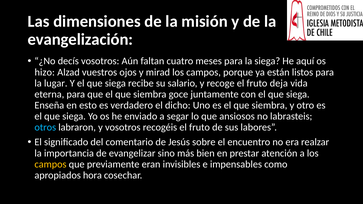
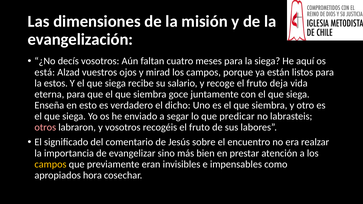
hizo: hizo -> está
lugar: lugar -> estos
ansiosos: ansiosos -> predicar
otros colour: light blue -> pink
